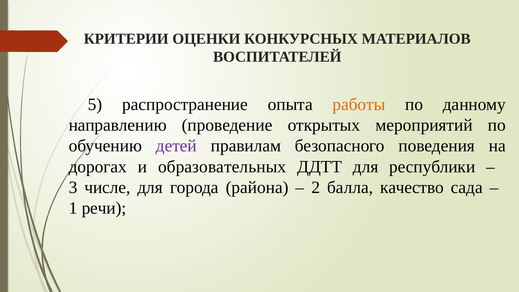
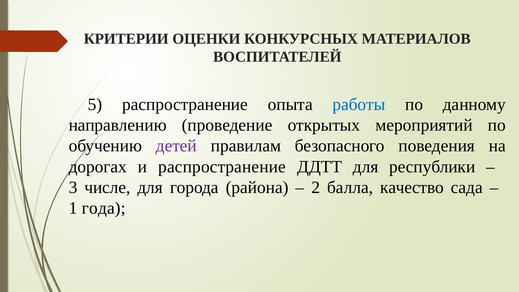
работы colour: orange -> blue
и образовательных: образовательных -> распространение
речи: речи -> года
